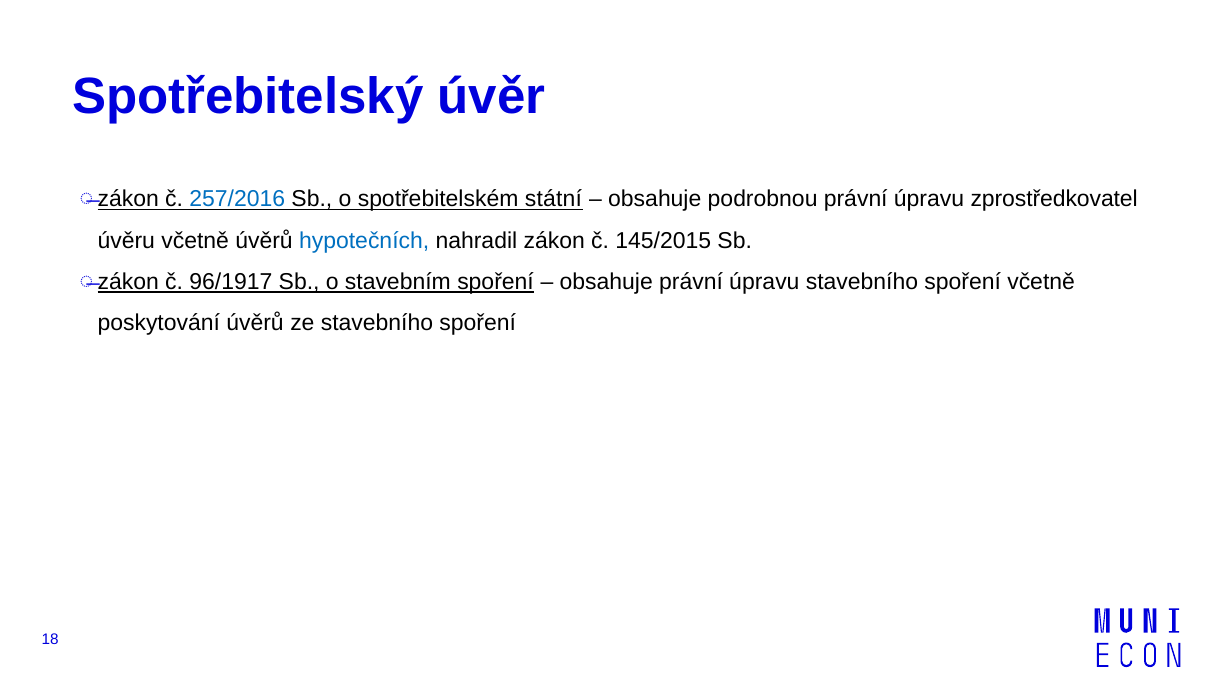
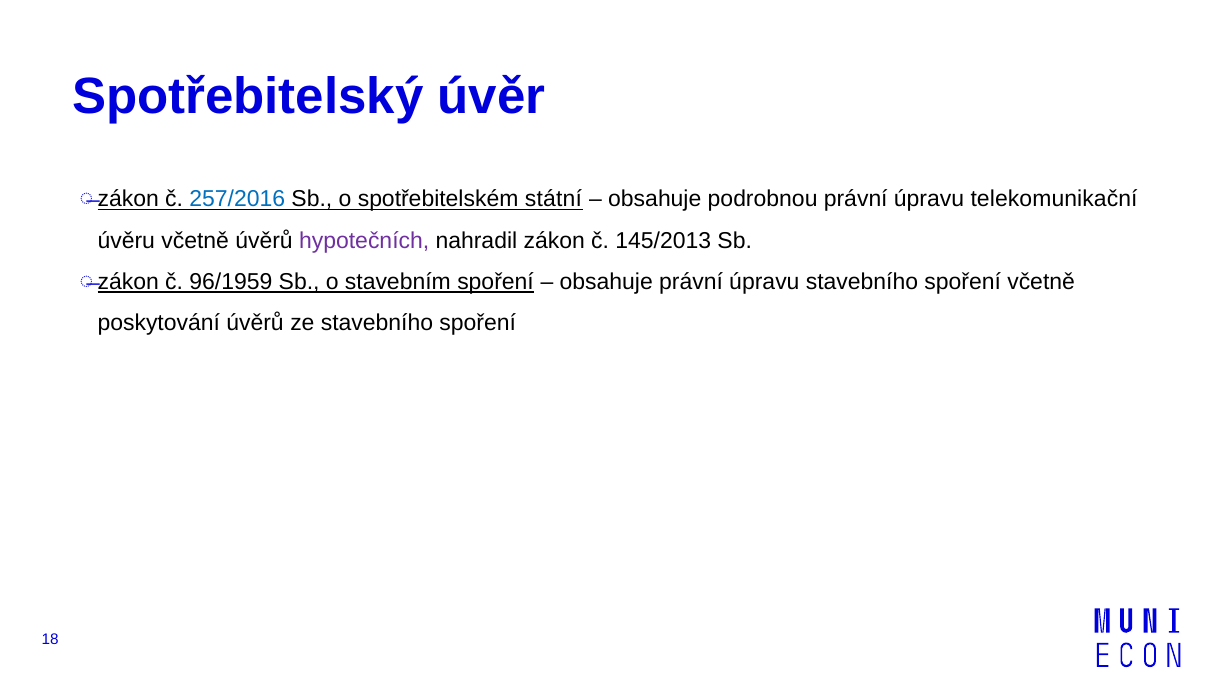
zprostředkovatel: zprostředkovatel -> telekomunikační
hypotečních colour: blue -> purple
145/2015: 145/2015 -> 145/2013
96/1917: 96/1917 -> 96/1959
